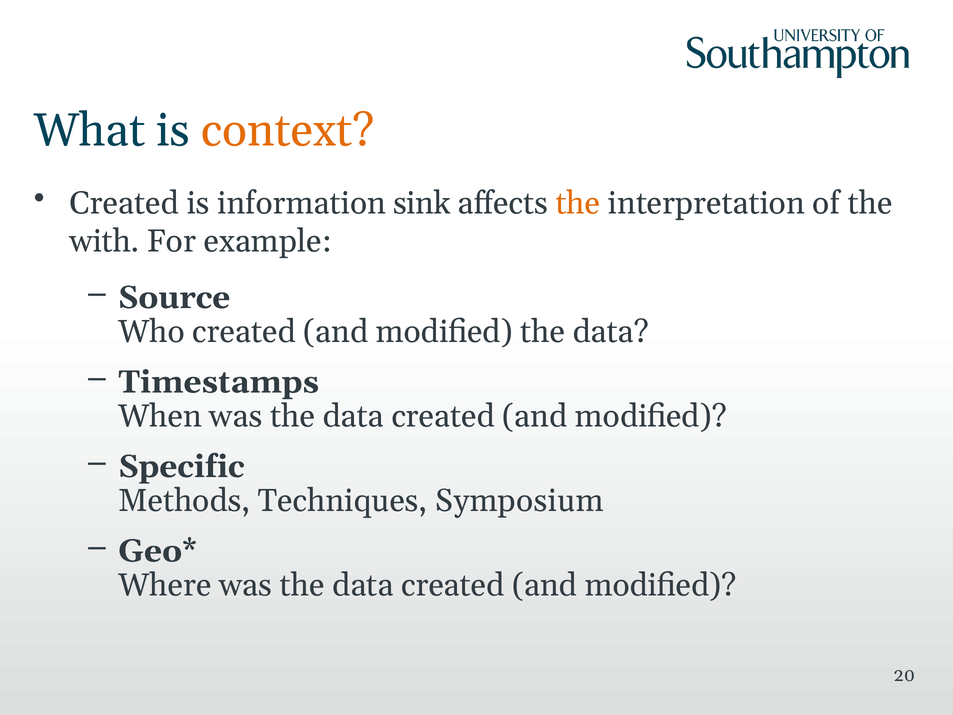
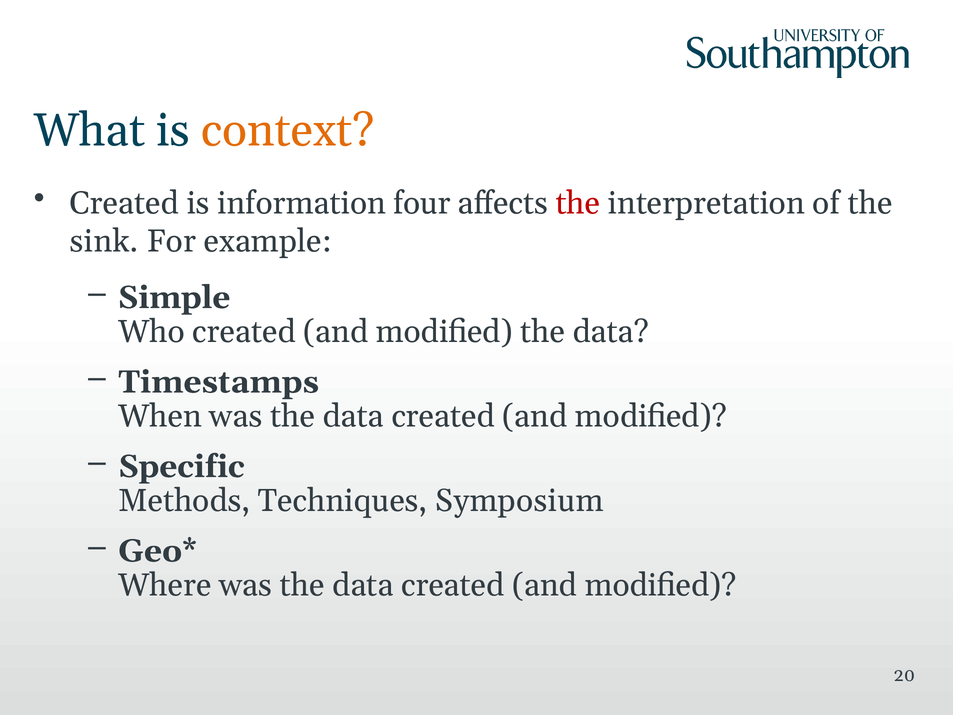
sink: sink -> four
the at (578, 203) colour: orange -> red
with: with -> sink
Source: Source -> Simple
